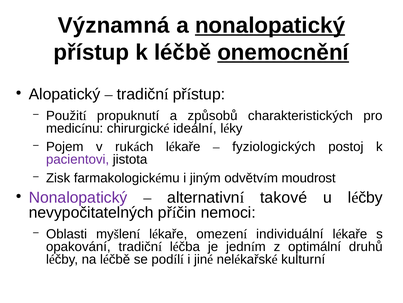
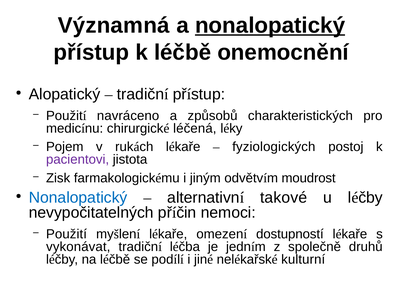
onemocnění underline: present -> none
propuknutí: propuknutí -> navráceno
ideální: ideální -> léčená
Nonalopatický at (78, 197) colour: purple -> blue
Oblasti at (67, 233): Oblasti -> Použití
individuální: individuální -> dostupností
opakování: opakování -> vykonávat
optimální: optimální -> společně
